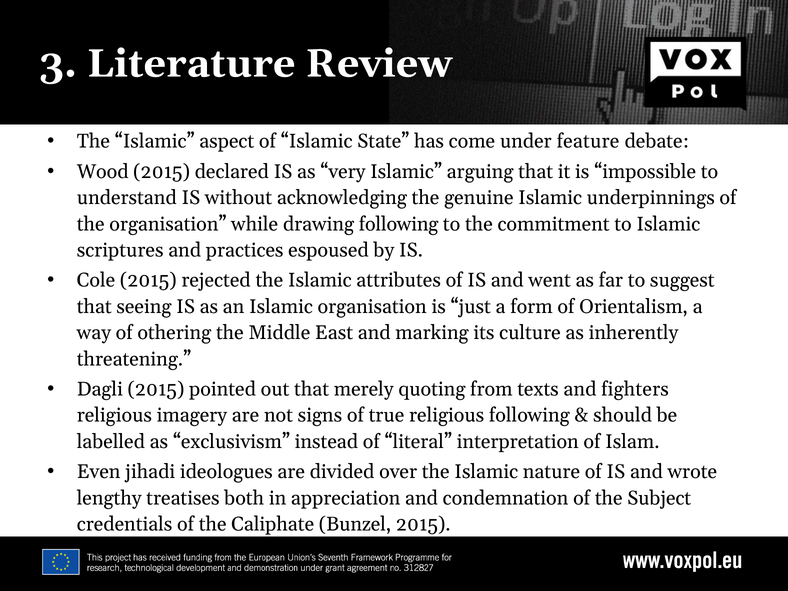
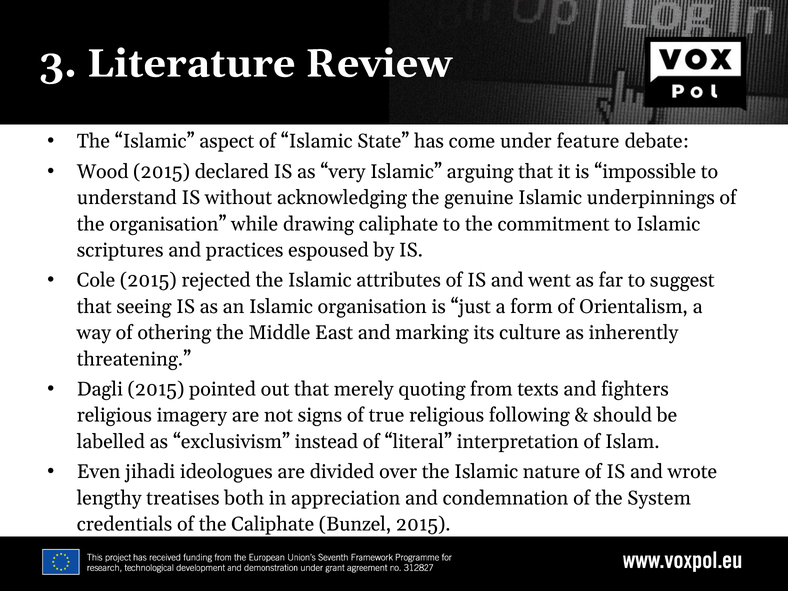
drawing following: following -> caliphate
Subject: Subject -> System
